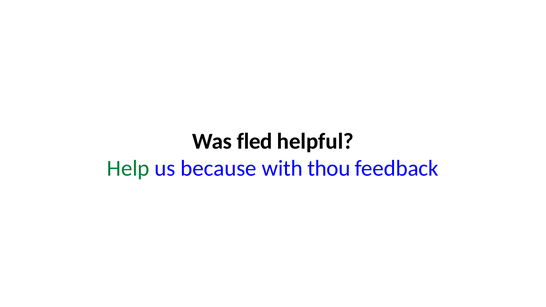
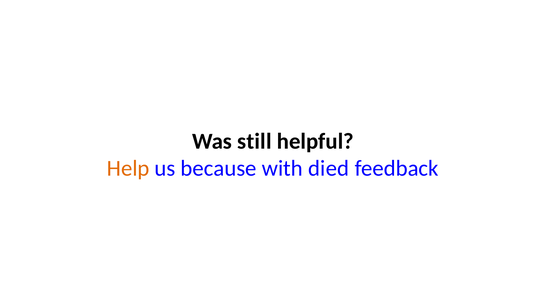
fled: fled -> still
Help colour: green -> orange
thou: thou -> died
